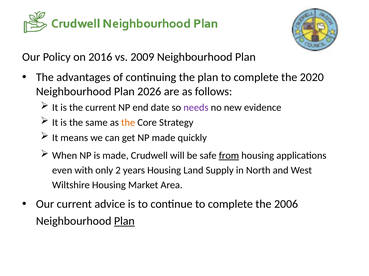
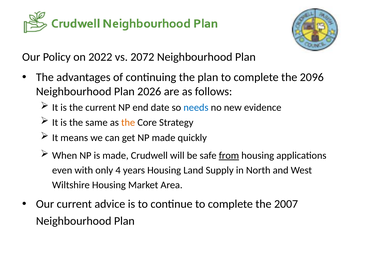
2016: 2016 -> 2022
2009: 2009 -> 2072
2020: 2020 -> 2096
needs colour: purple -> blue
2: 2 -> 4
2006: 2006 -> 2007
Plan at (124, 222) underline: present -> none
